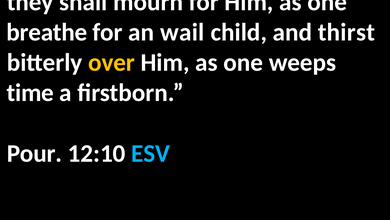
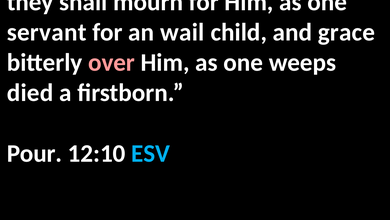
breathe: breathe -> servant
thirst: thirst -> grace
over colour: yellow -> pink
time: time -> died
